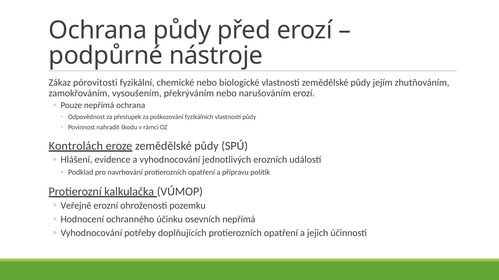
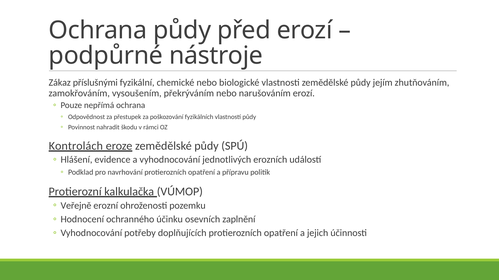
pórovitosti: pórovitosti -> příslušnými
osevních nepřímá: nepřímá -> zaplnění
